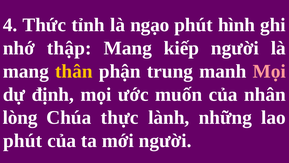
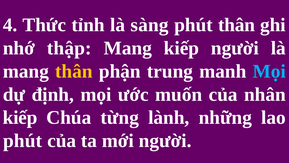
ngạo: ngạo -> sàng
phút hình: hình -> thân
Mọi at (269, 71) colour: pink -> light blue
lòng at (20, 117): lòng -> kiếp
thực: thực -> từng
